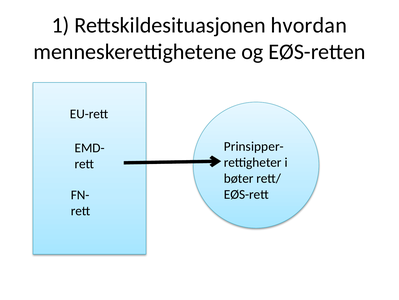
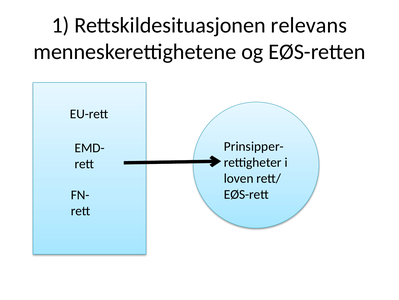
hvordan: hvordan -> relevans
bøter: bøter -> loven
